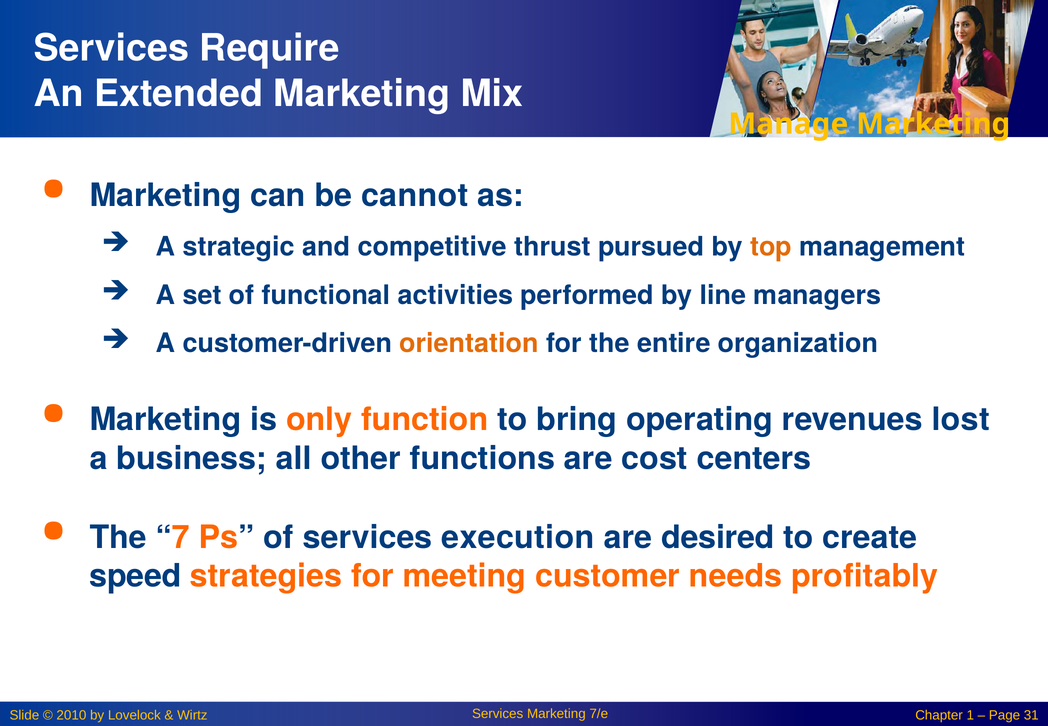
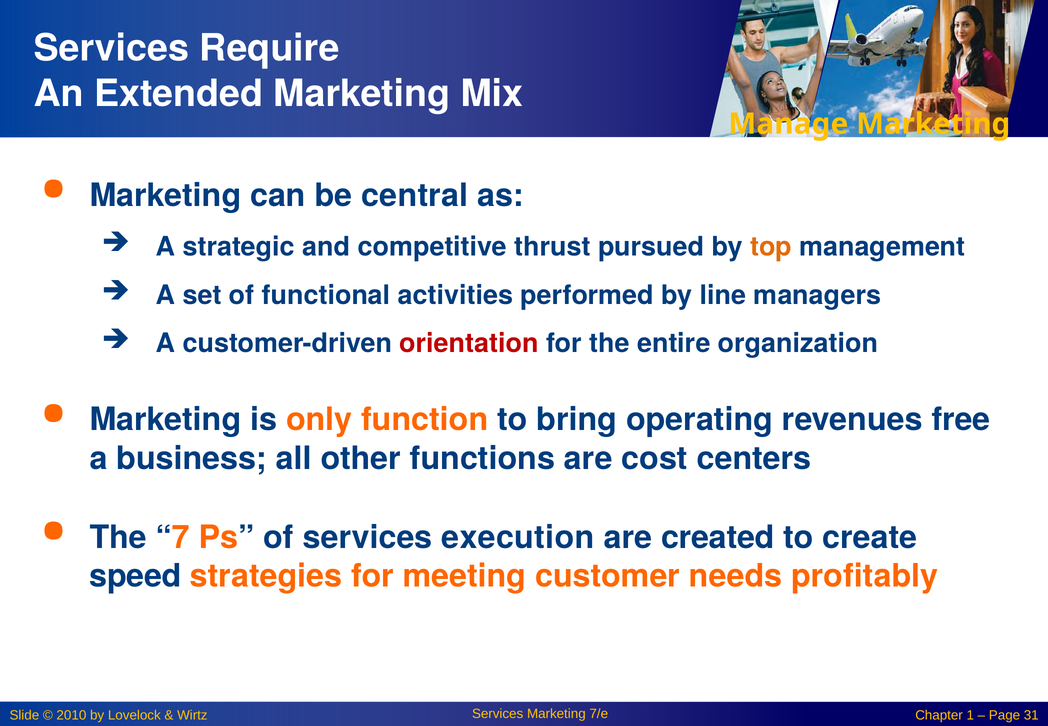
cannot: cannot -> central
orientation colour: orange -> red
lost: lost -> free
desired: desired -> created
